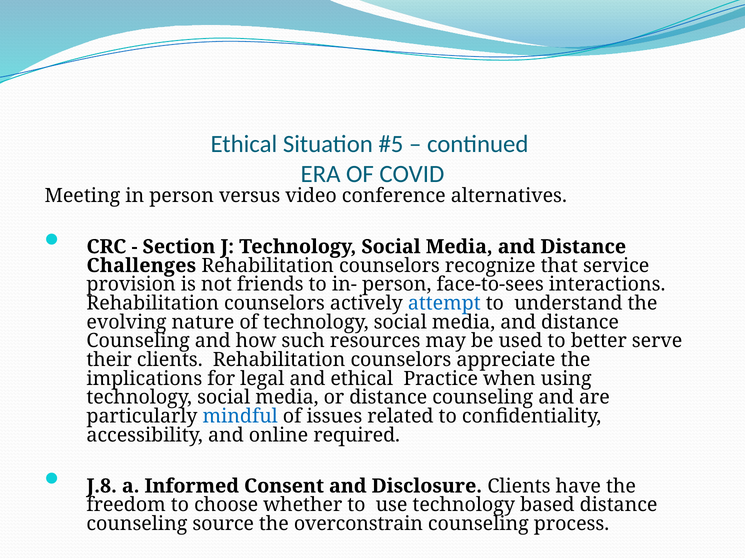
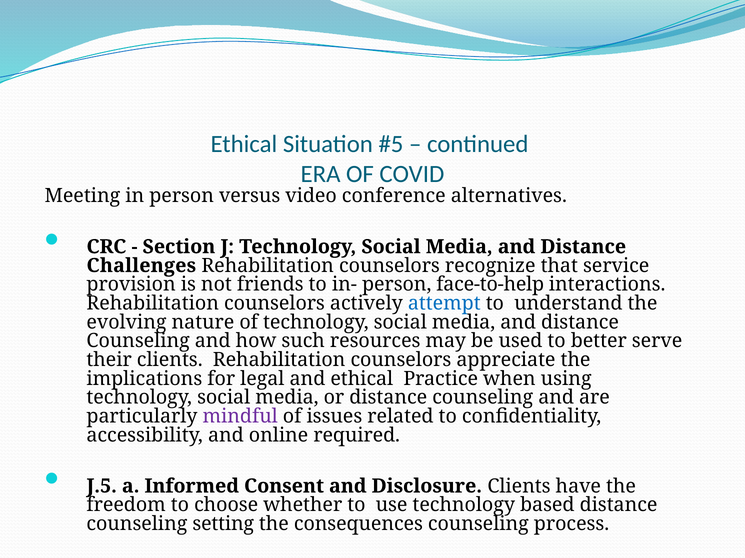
face-to-sees: face-to-sees -> face-to-help
mindful colour: blue -> purple
J.8: J.8 -> J.5
source: source -> setting
overconstrain: overconstrain -> consequences
